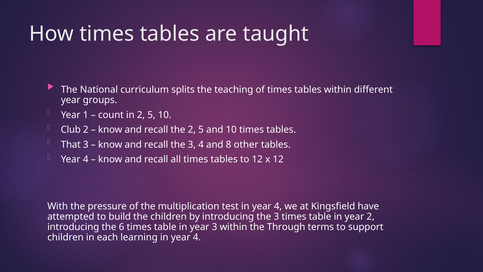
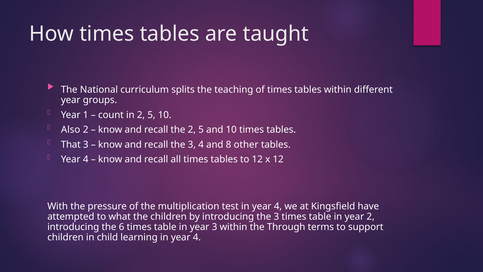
Club: Club -> Also
build: build -> what
each: each -> child
